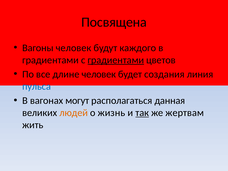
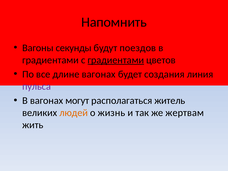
Посвящена: Посвящена -> Напомнить
Вагоны человек: человек -> секунды
каждого: каждого -> поездов
длине человек: человек -> вагонах
пульса colour: blue -> purple
данная: данная -> житель
так underline: present -> none
